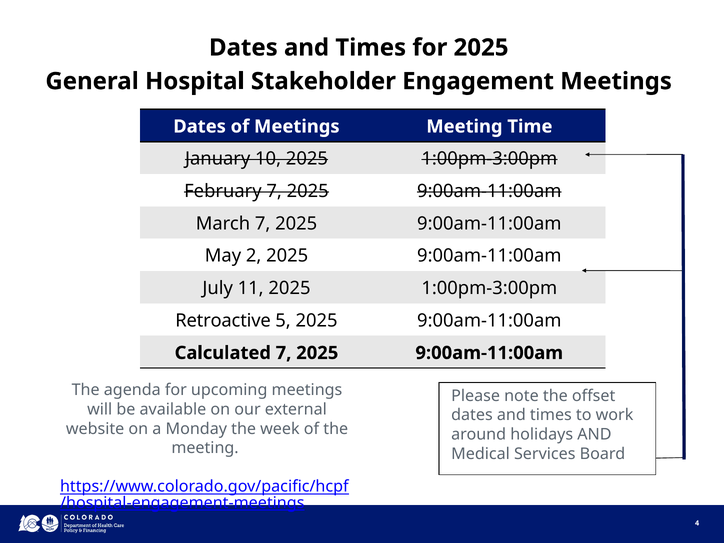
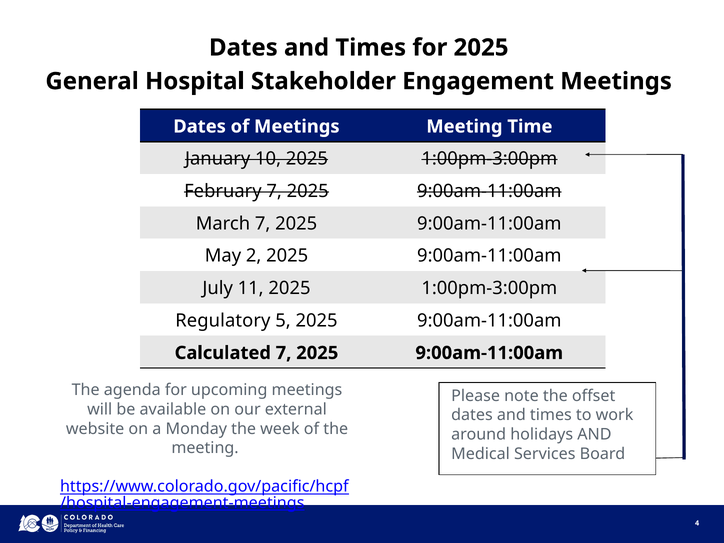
Retroactive: Retroactive -> Regulatory
